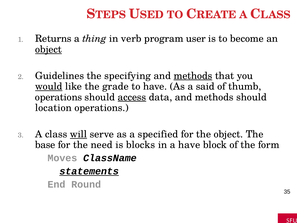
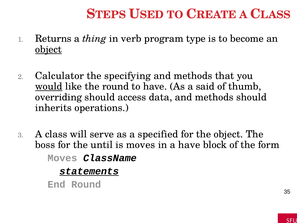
user: user -> type
Guidelines: Guidelines -> Calculator
methods at (193, 76) underline: present -> none
the grade: grade -> round
operations at (59, 97): operations -> overriding
access underline: present -> none
location: location -> inherits
will underline: present -> none
base: base -> boss
need: need -> until
is blocks: blocks -> moves
